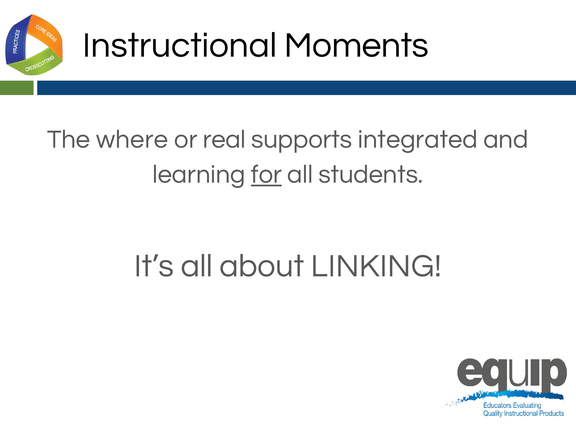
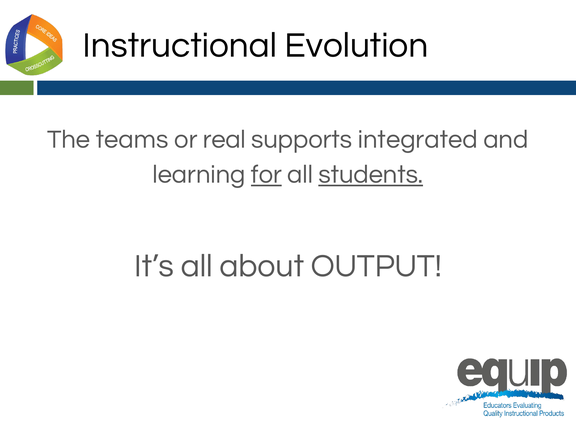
Moments: Moments -> Evolution
where: where -> teams
students underline: none -> present
LINKING: LINKING -> OUTPUT
